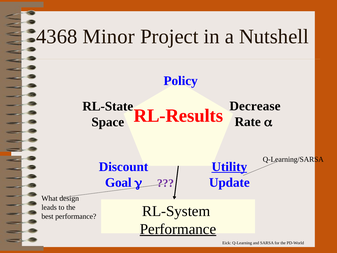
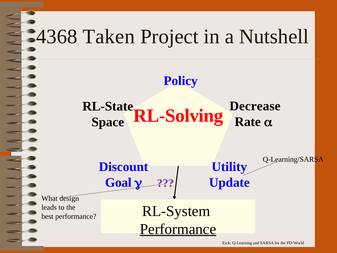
Minor: Minor -> Taken
RL-Results: RL-Results -> RL-Solving
Utility underline: present -> none
